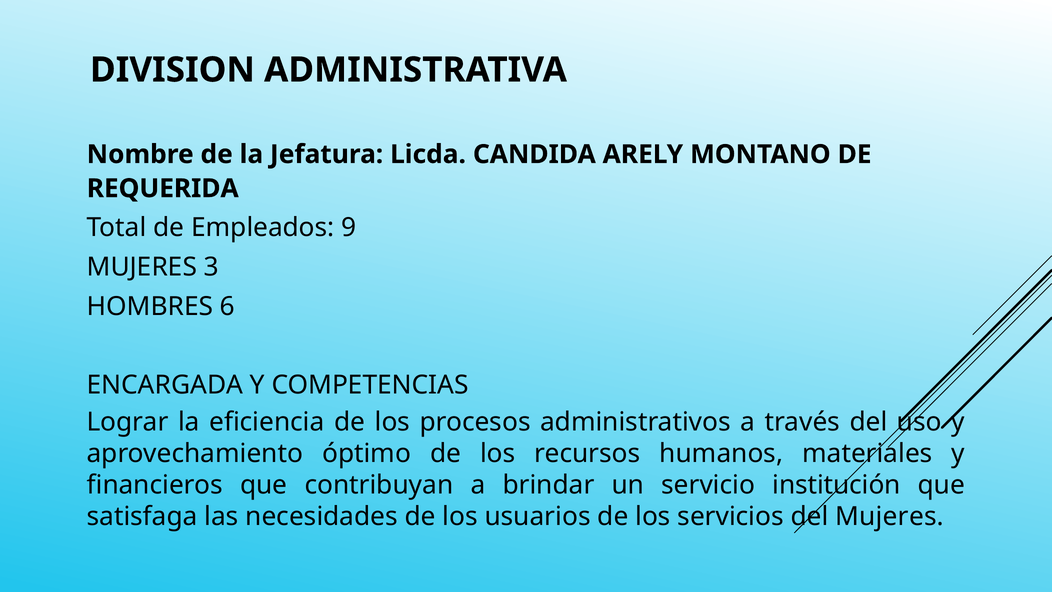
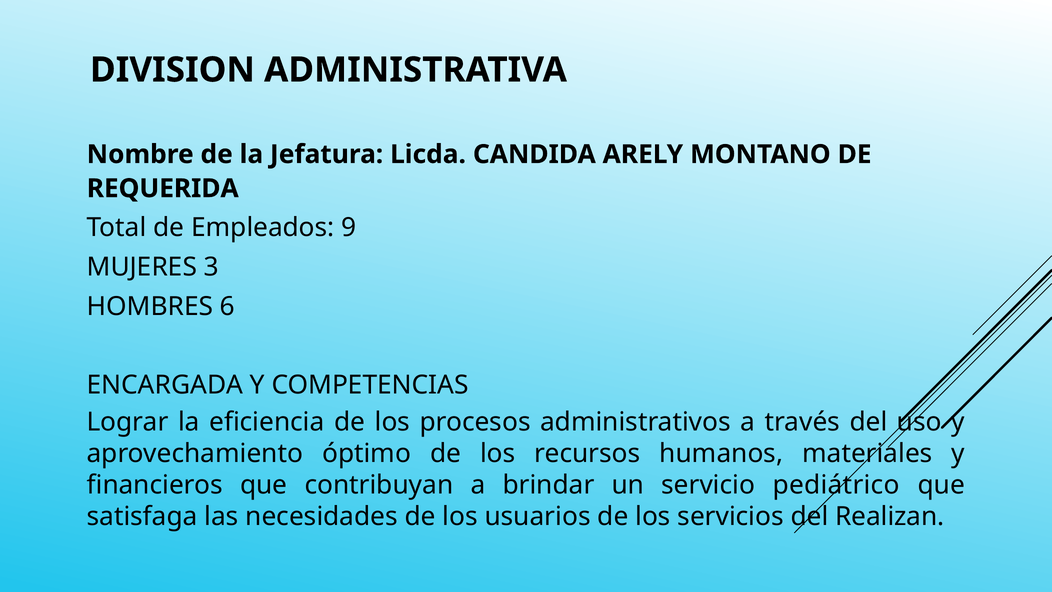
institución: institución -> pediátrico
del Mujeres: Mujeres -> Realizan
